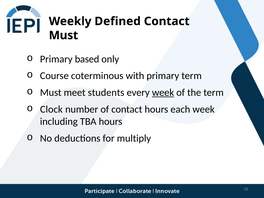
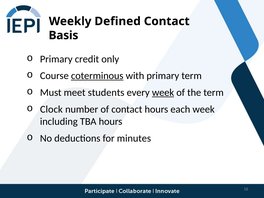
Must at (63, 35): Must -> Basis
based: based -> credit
coterminous underline: none -> present
multiply: multiply -> minutes
